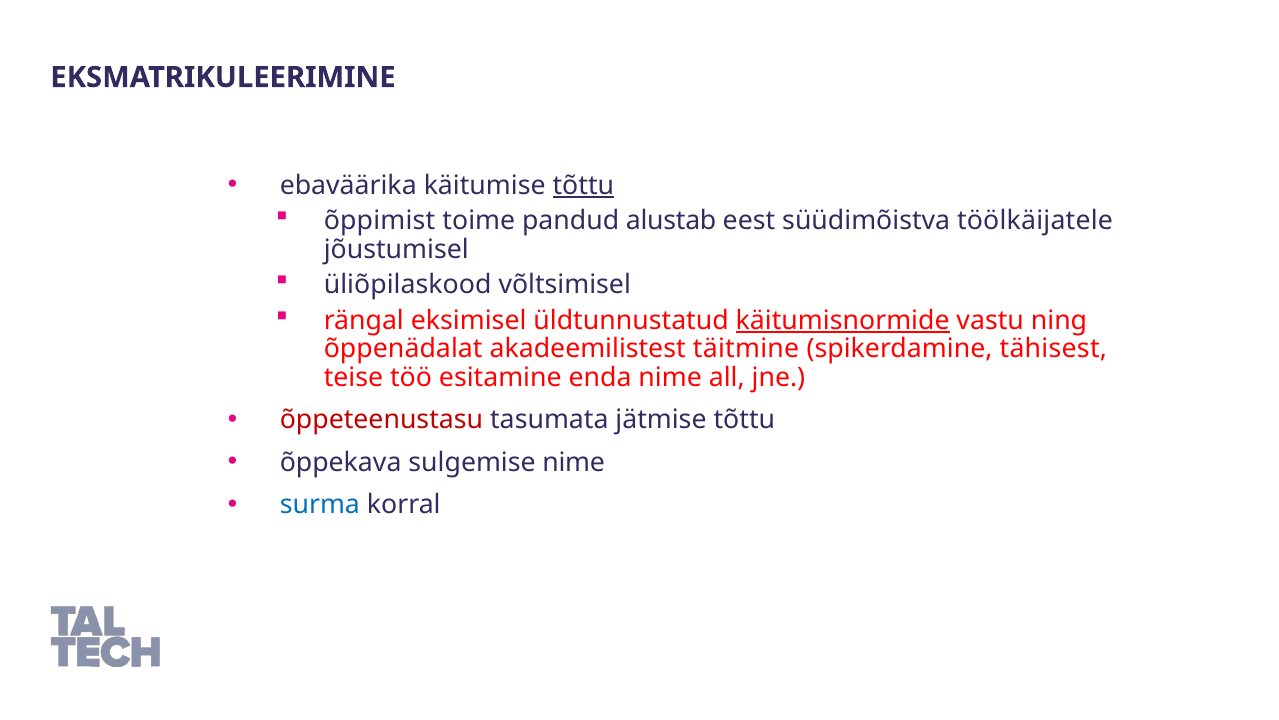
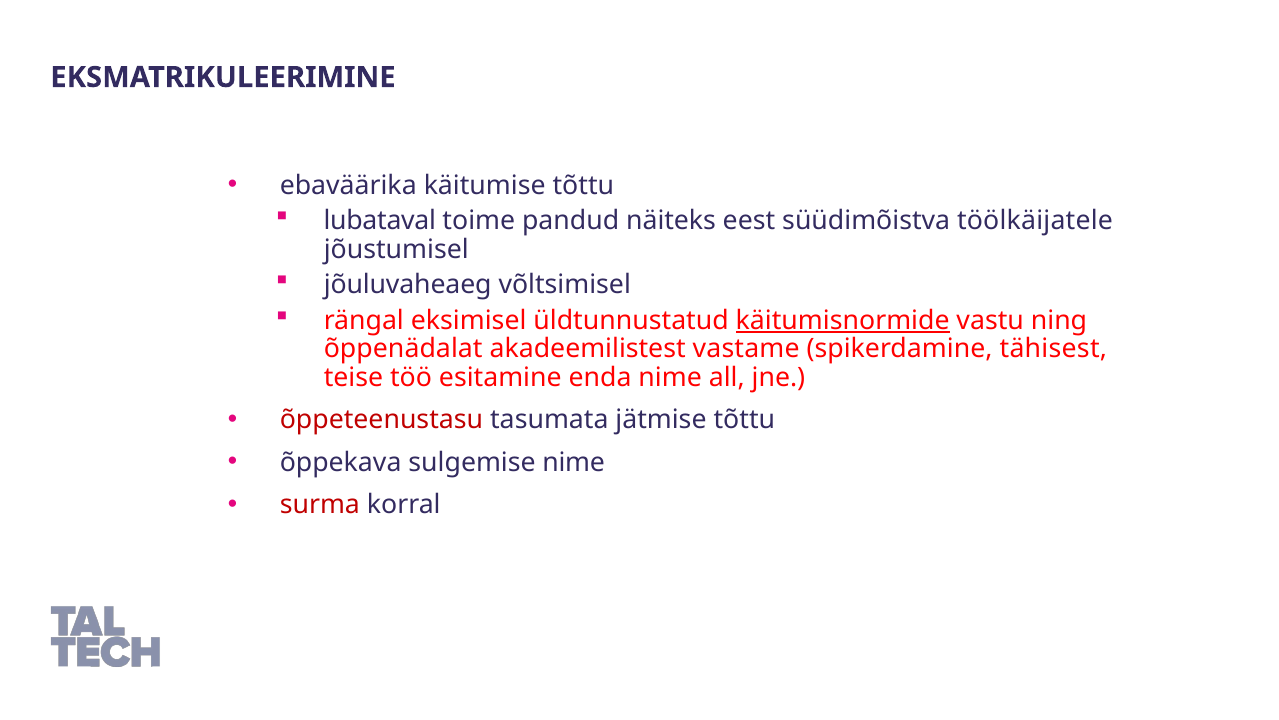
tõttu at (583, 185) underline: present -> none
õppimist: õppimist -> lubataval
alustab: alustab -> näiteks
üliõpilaskood: üliõpilaskood -> jõuluvaheaeg
täitmine: täitmine -> vastame
surma colour: blue -> red
